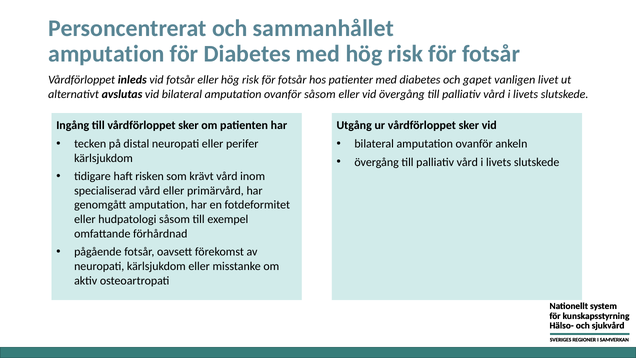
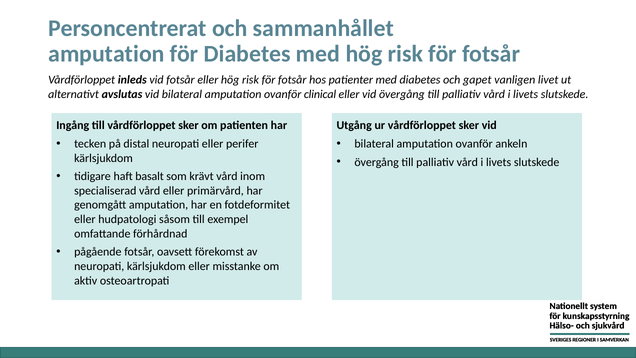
ovanför såsom: såsom -> clinical
risken: risken -> basalt
